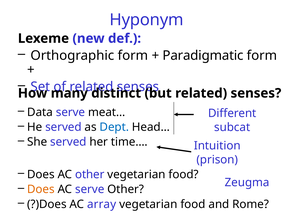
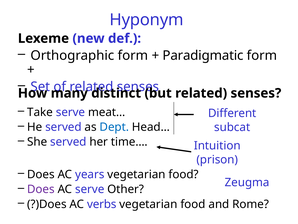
Data: Data -> Take
AC other: other -> years
Does at (41, 189) colour: orange -> purple
array: array -> verbs
